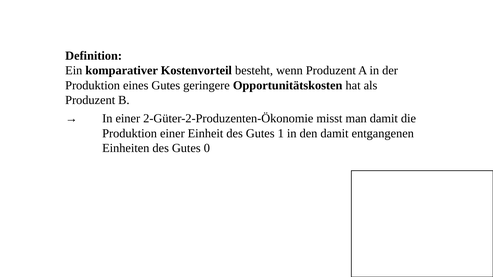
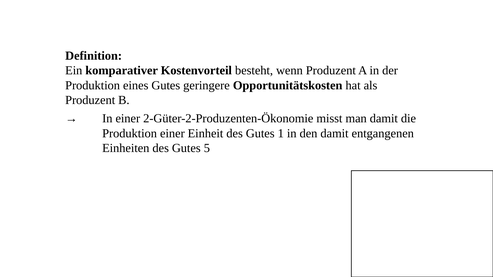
0: 0 -> 5
